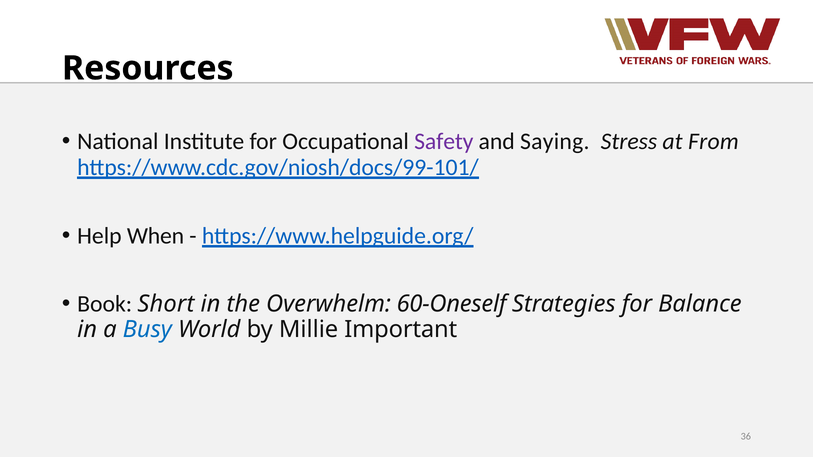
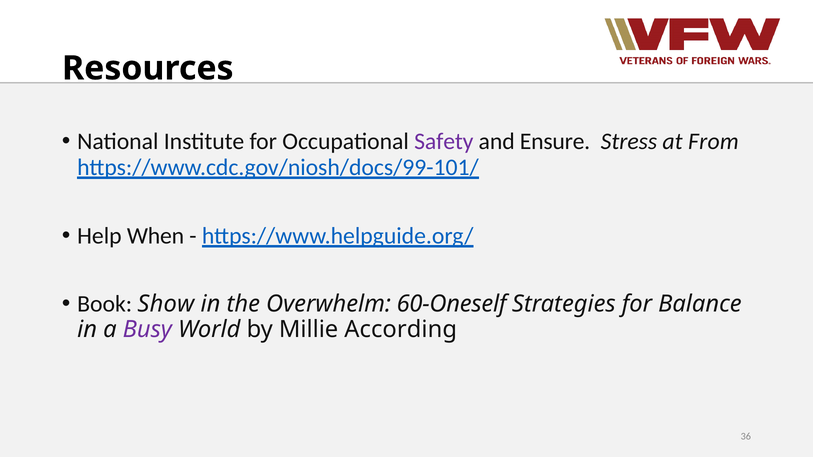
Saying: Saying -> Ensure
Short: Short -> Show
Busy colour: blue -> purple
Important: Important -> According
